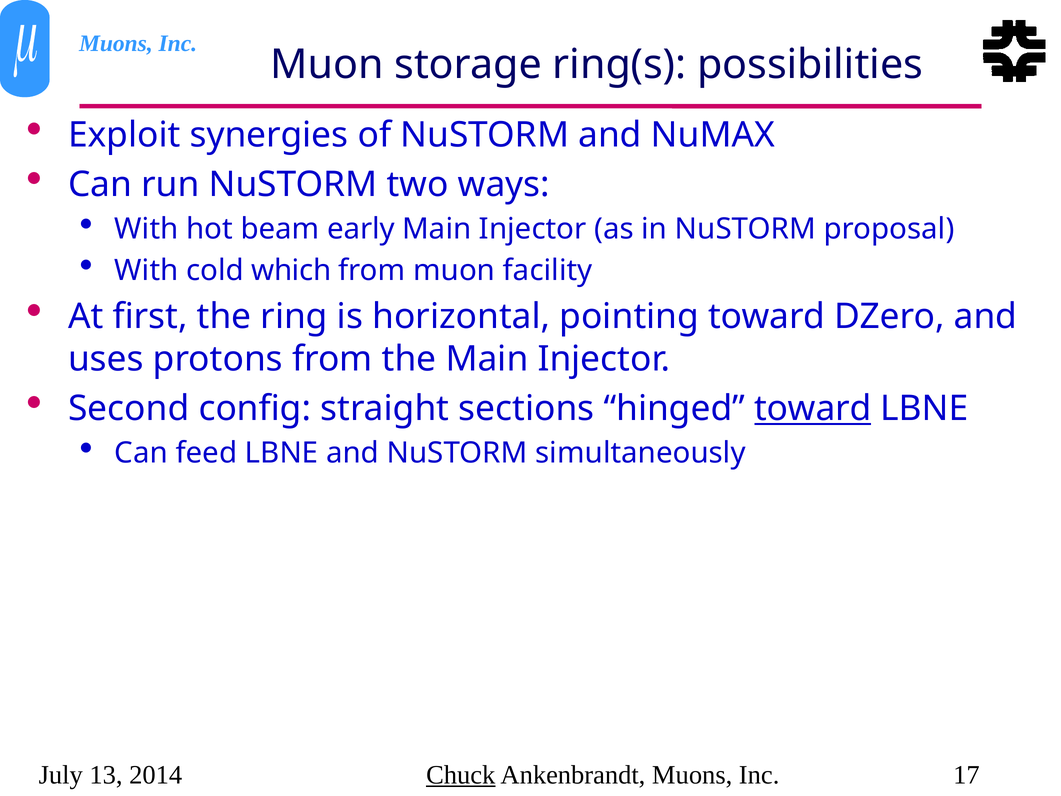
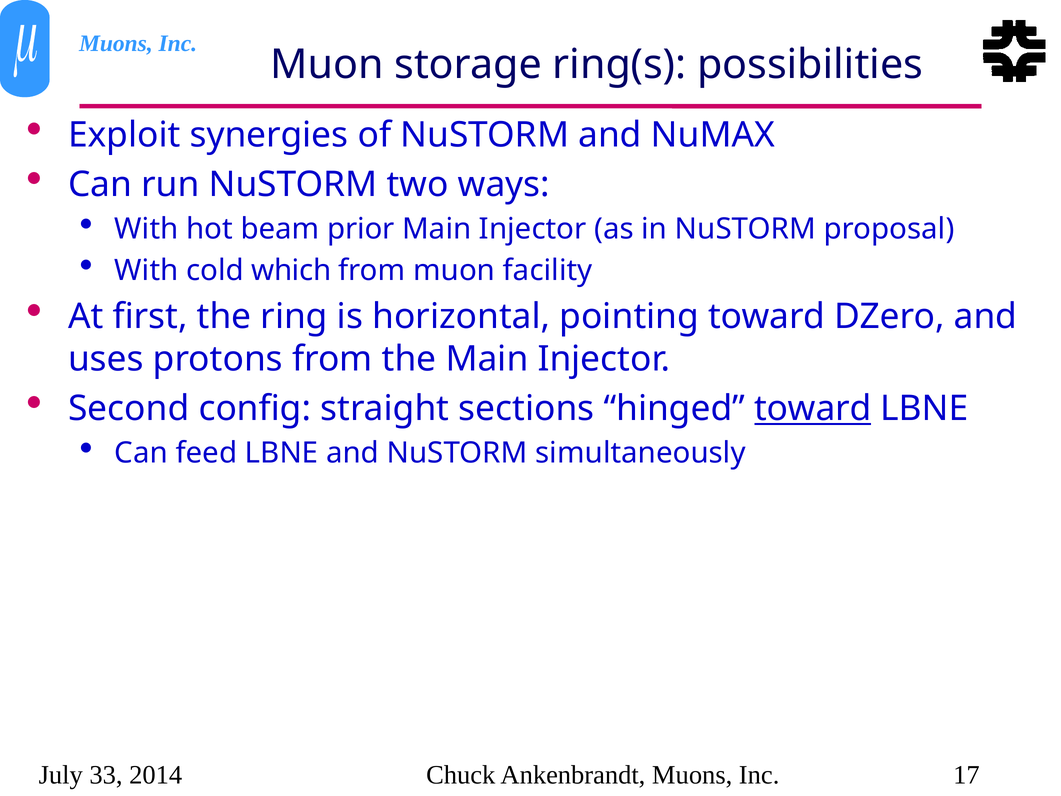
early: early -> prior
13: 13 -> 33
Chuck underline: present -> none
